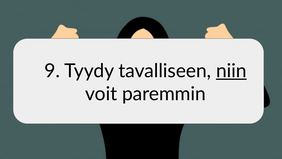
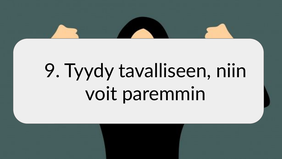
niin underline: present -> none
